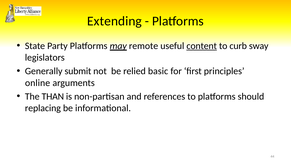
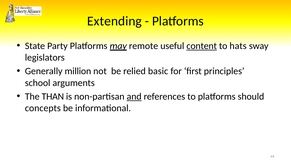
curb: curb -> hats
submit: submit -> million
online: online -> school
and underline: none -> present
replacing: replacing -> concepts
